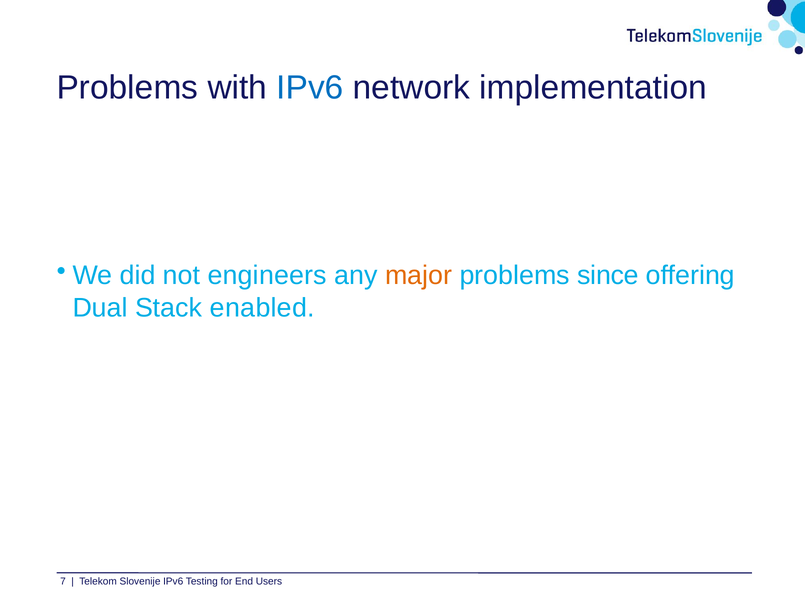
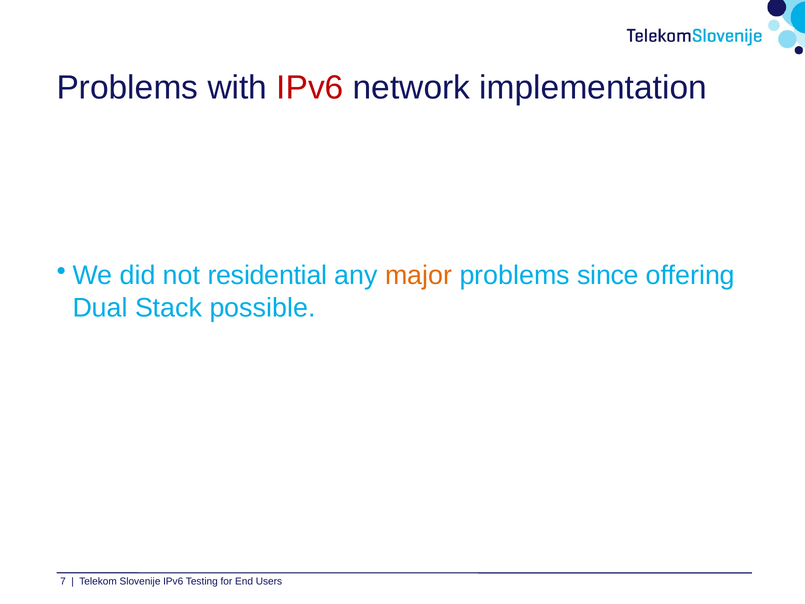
IPv6 at (310, 88) colour: blue -> red
engineers: engineers -> residential
enabled: enabled -> possible
